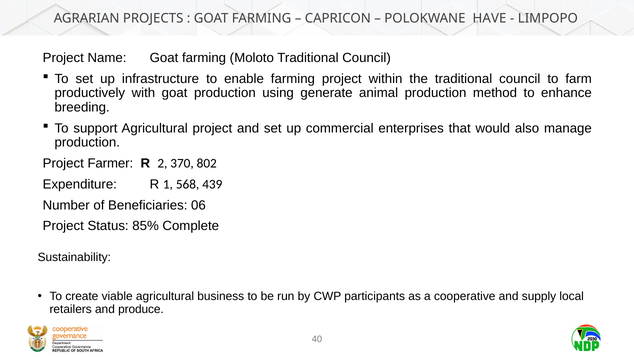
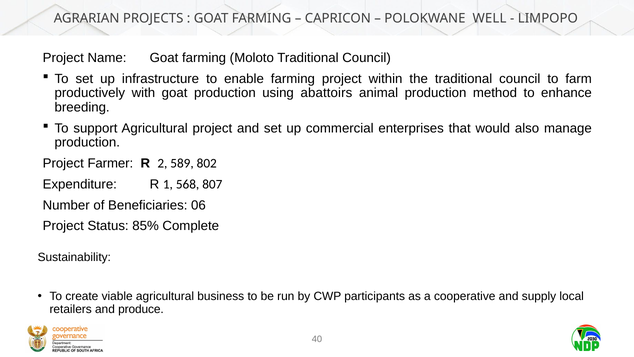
HAVE: HAVE -> WELL
generate: generate -> abattoirs
370: 370 -> 589
439: 439 -> 807
